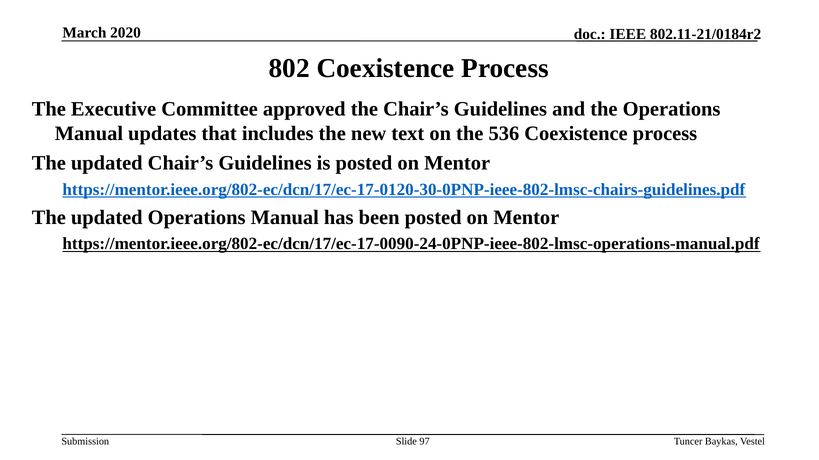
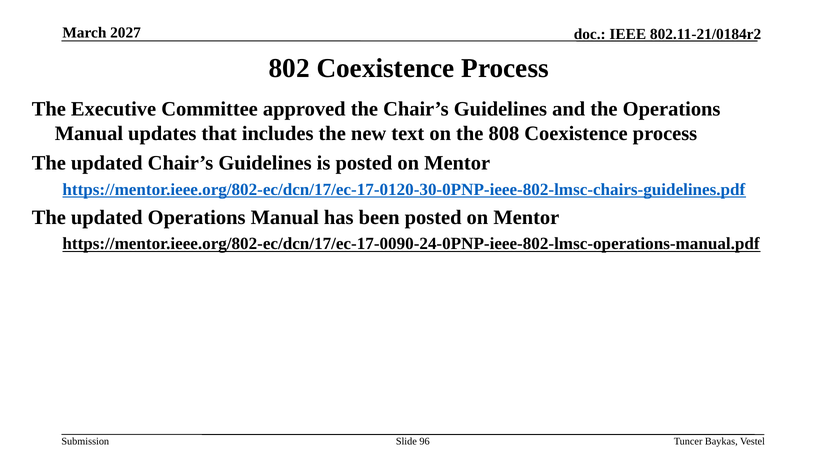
2020: 2020 -> 2027
536: 536 -> 808
97: 97 -> 96
